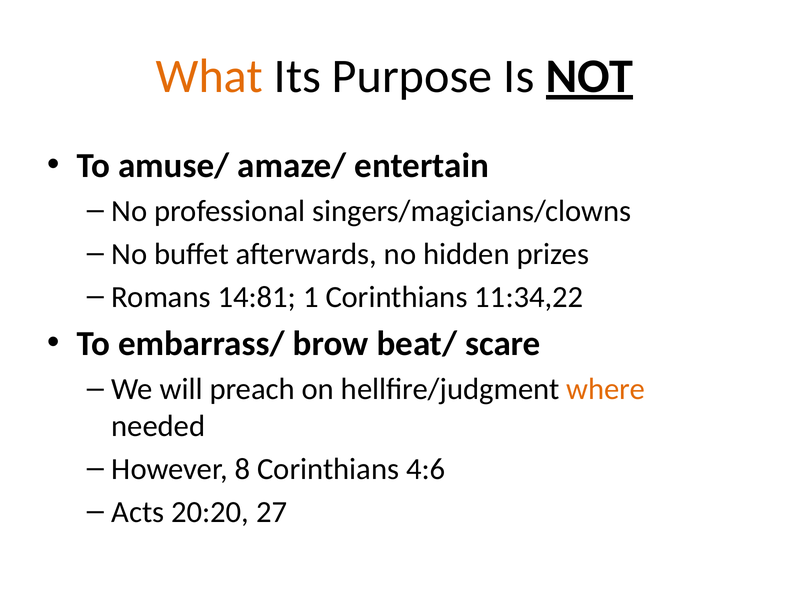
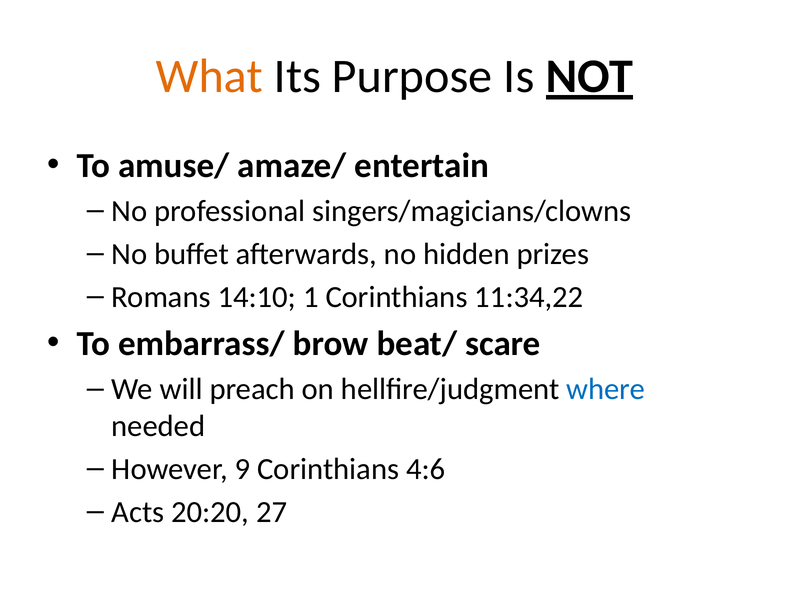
14:81: 14:81 -> 14:10
where colour: orange -> blue
8: 8 -> 9
